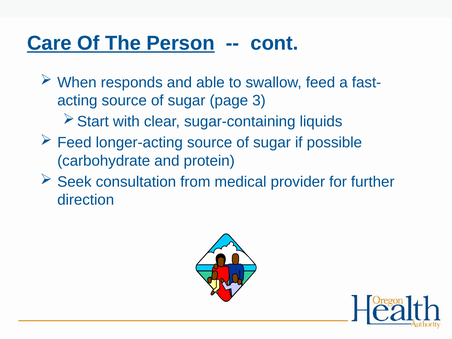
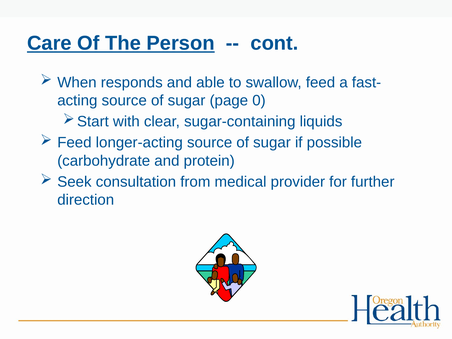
3: 3 -> 0
